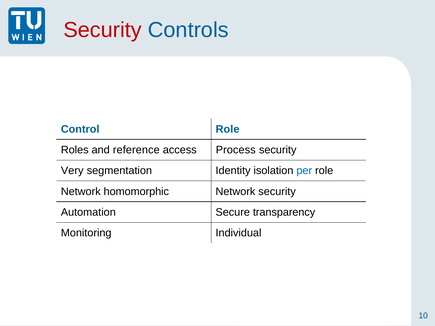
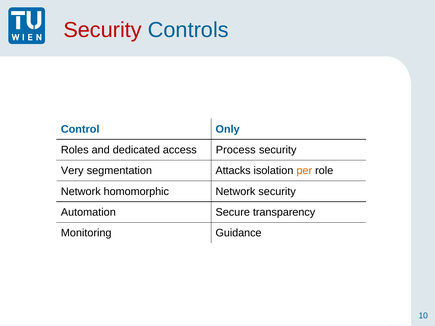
Control Role: Role -> Only
reference: reference -> dedicated
Identity: Identity -> Attacks
per colour: blue -> orange
Individual: Individual -> Guidance
